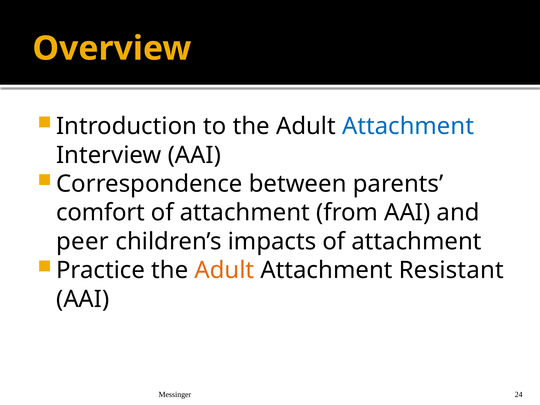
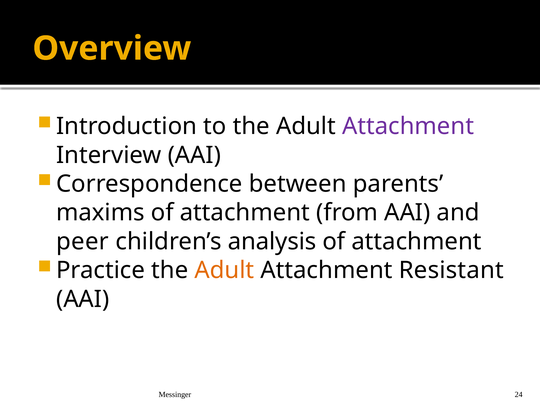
Attachment at (408, 126) colour: blue -> purple
comfort: comfort -> maxims
impacts: impacts -> analysis
